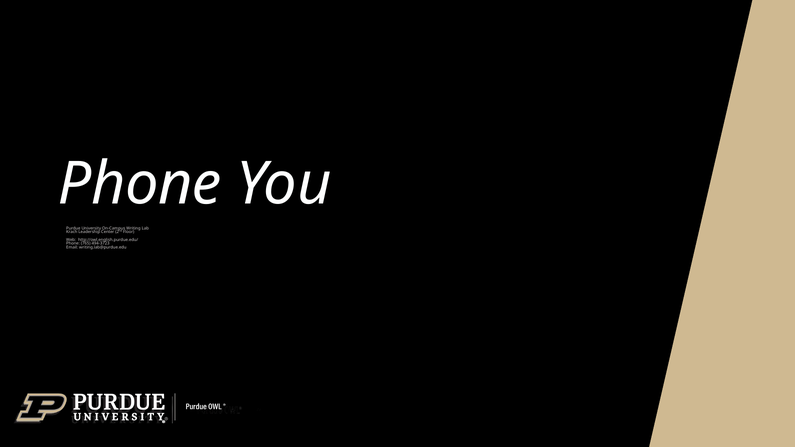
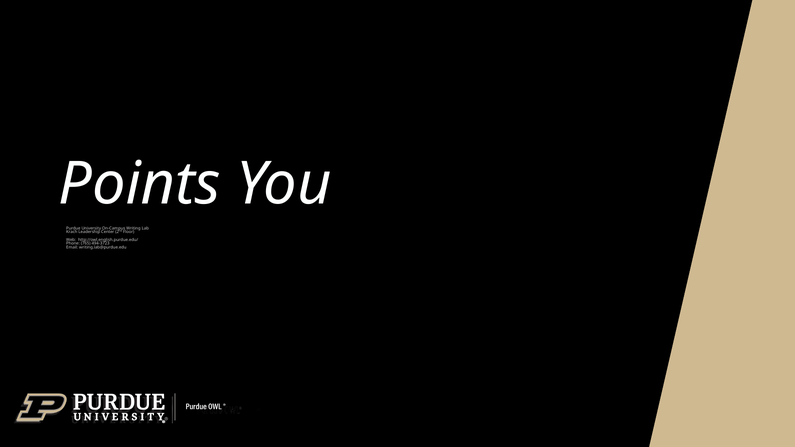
Phone at (140, 184): Phone -> Points
